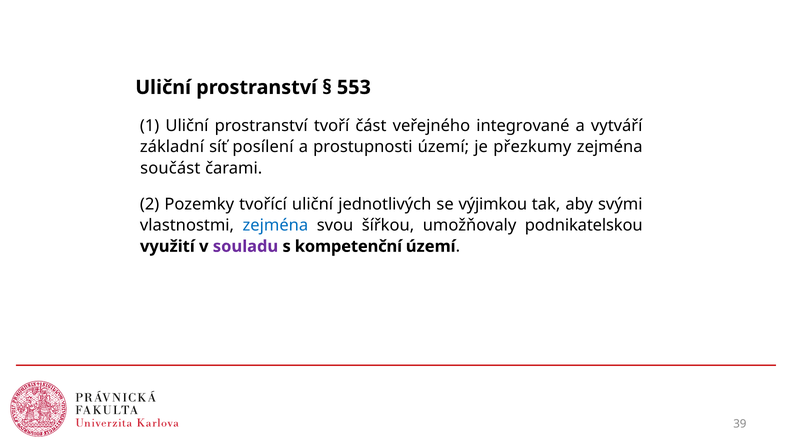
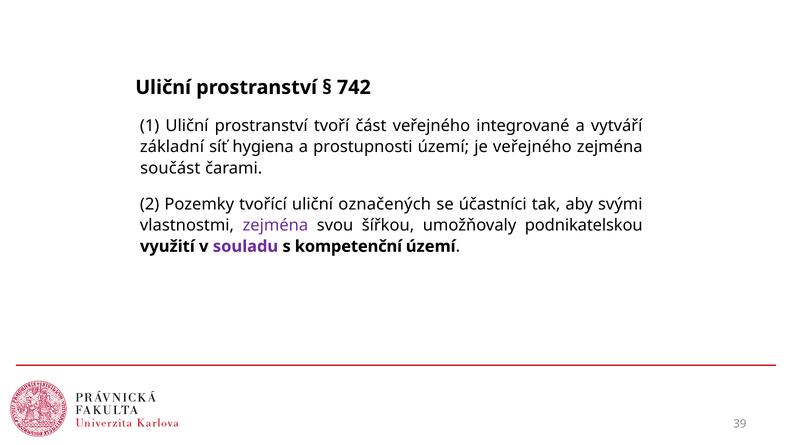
553: 553 -> 742
posílení: posílení -> hygiena
je přezkumy: přezkumy -> veřejného
jednotlivých: jednotlivých -> označených
výjimkou: výjimkou -> účastníci
zejména at (275, 225) colour: blue -> purple
